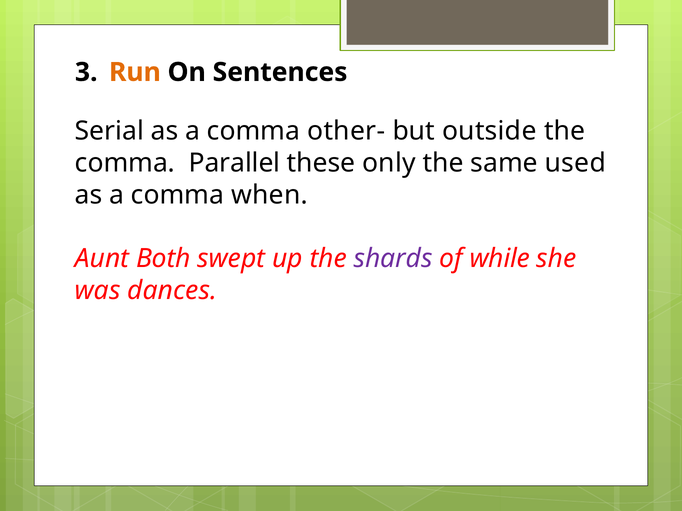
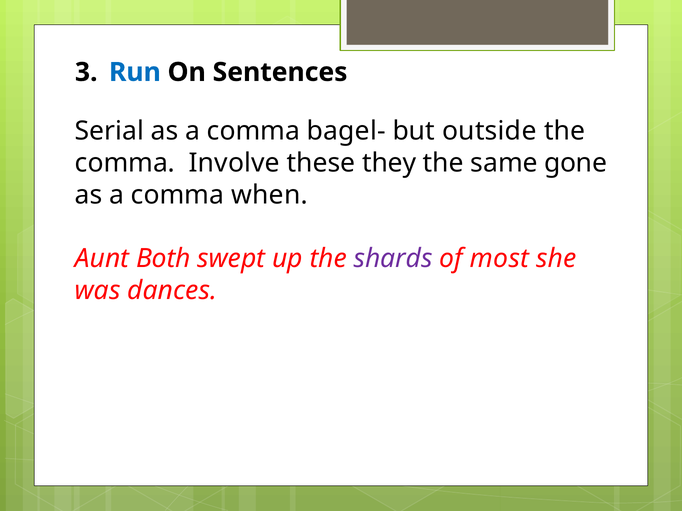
Run colour: orange -> blue
other-: other- -> bagel-
Parallel: Parallel -> Involve
only: only -> they
used: used -> gone
while: while -> most
